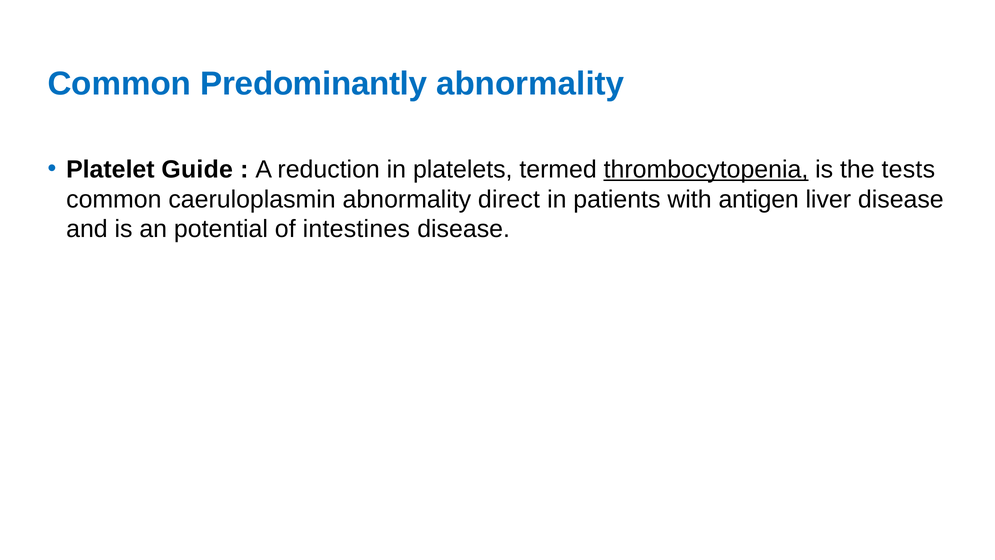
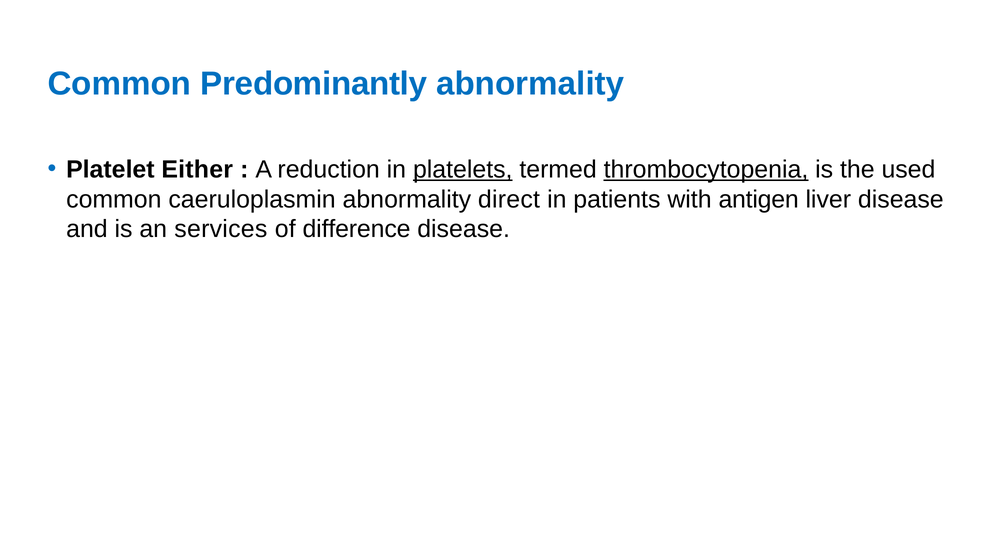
Guide: Guide -> Either
platelets underline: none -> present
tests: tests -> used
potential: potential -> services
intestines: intestines -> difference
